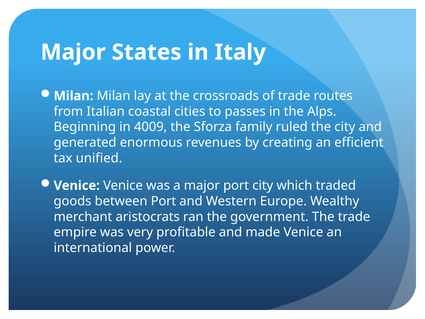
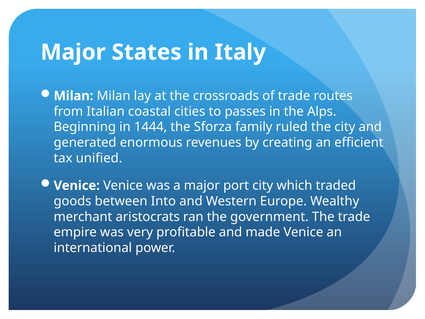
4009: 4009 -> 1444
between Port: Port -> Into
